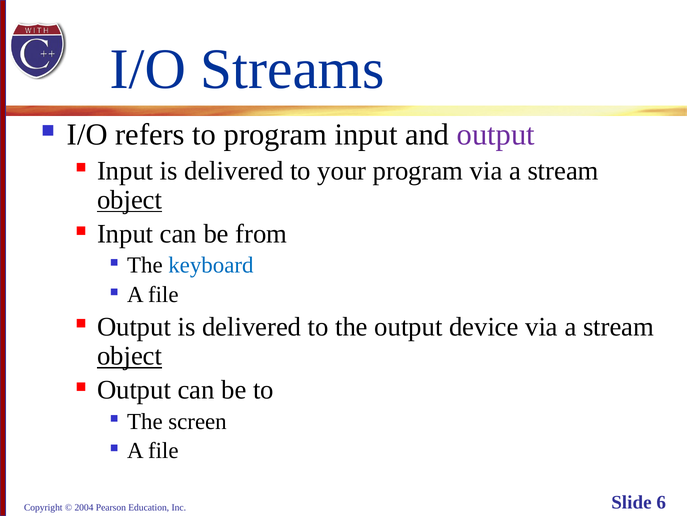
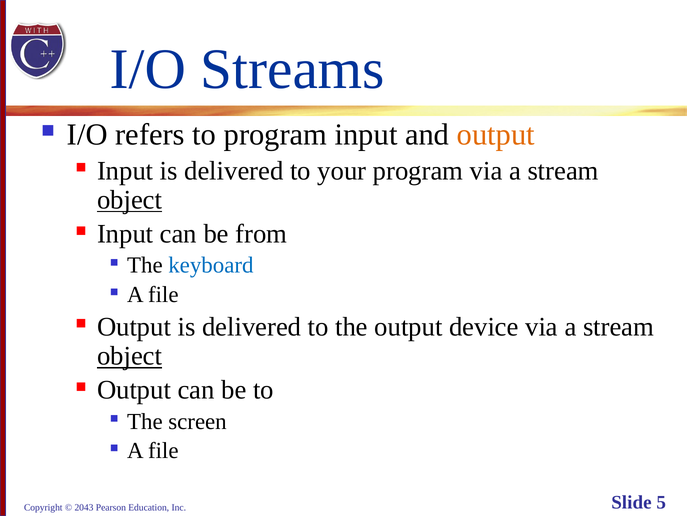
output at (496, 134) colour: purple -> orange
2004: 2004 -> 2043
6: 6 -> 5
